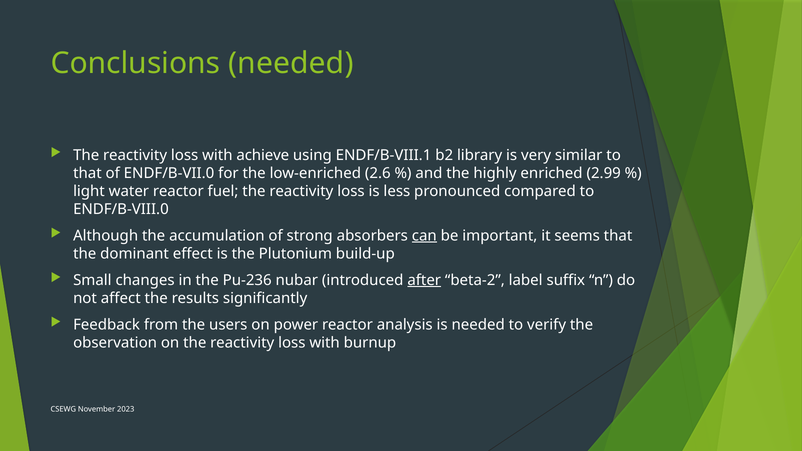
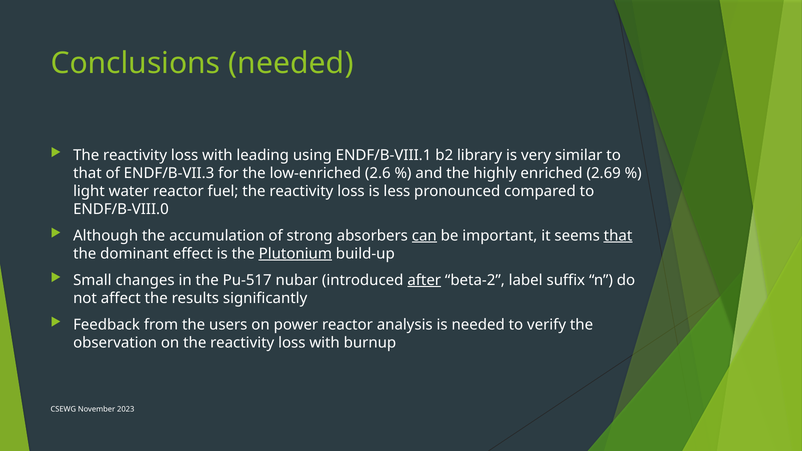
achieve: achieve -> leading
ENDF/B-VII.0: ENDF/B-VII.0 -> ENDF/B-VII.3
2.99: 2.99 -> 2.69
that at (618, 236) underline: none -> present
Plutonium underline: none -> present
Pu-236: Pu-236 -> Pu-517
